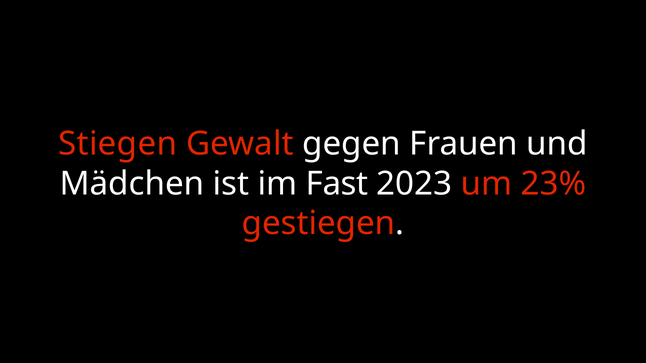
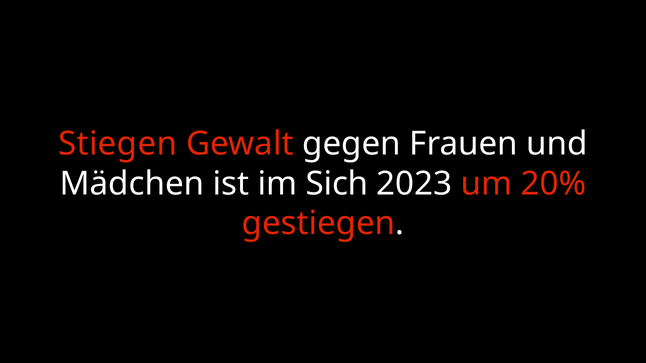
Fast: Fast -> Sich
23%: 23% -> 20%
